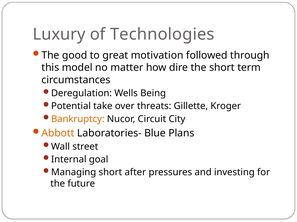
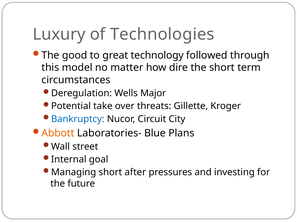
motivation: motivation -> technology
Being: Being -> Major
Bankruptcy colour: orange -> blue
